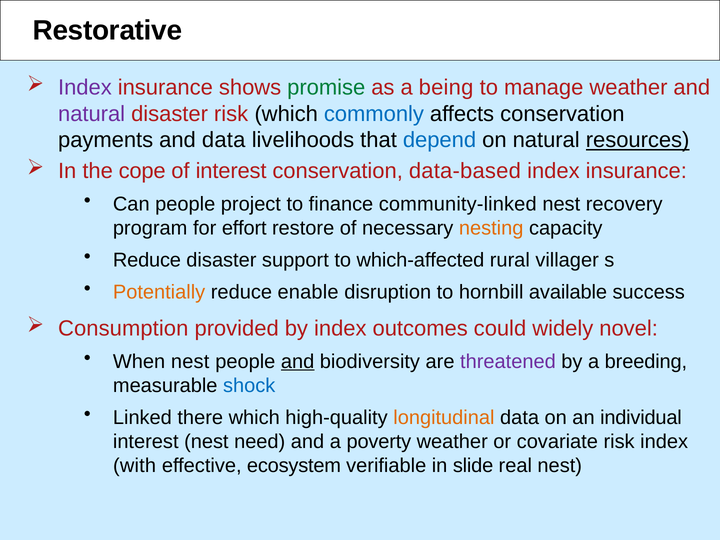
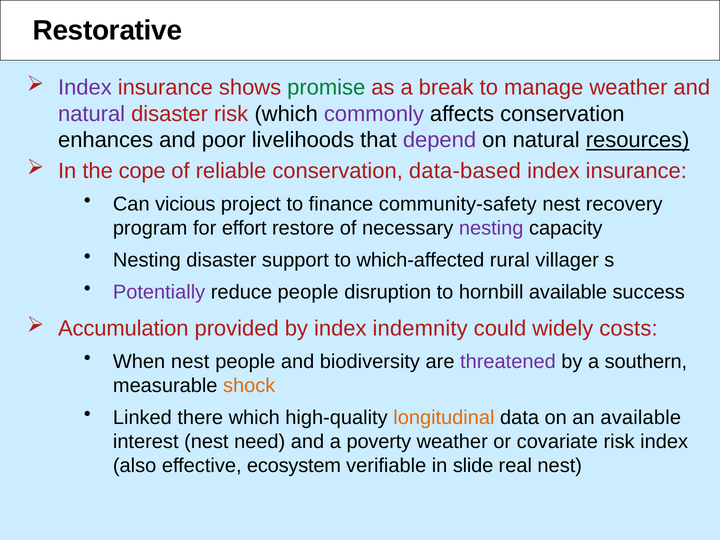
being: being -> break
commonly colour: blue -> purple
payments: payments -> enhances
and data: data -> poor
depend colour: blue -> purple
of interest: interest -> reliable
Can people: people -> vicious
community-linked: community-linked -> community-safety
nesting at (491, 228) colour: orange -> purple
Reduce at (147, 260): Reduce -> Nesting
Potentially colour: orange -> purple
reduce enable: enable -> people
Consumption: Consumption -> Accumulation
outcomes: outcomes -> indemnity
novel: novel -> costs
and at (298, 361) underline: present -> none
breeding: breeding -> southern
shock colour: blue -> orange
an individual: individual -> available
with: with -> also
